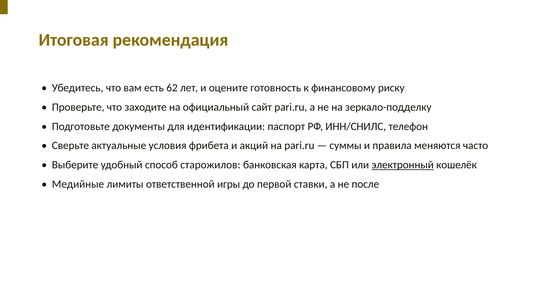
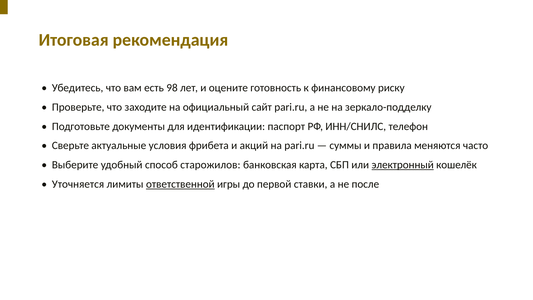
62: 62 -> 98
Медийные: Медийные -> Уточняется
ответственной underline: none -> present
